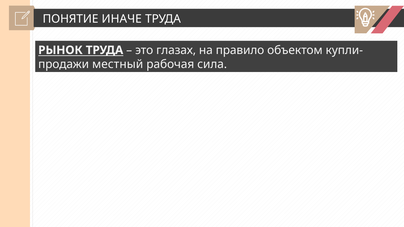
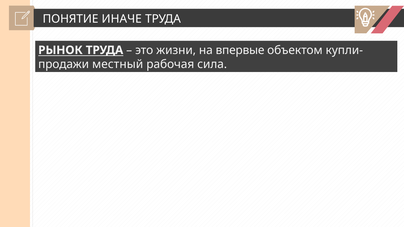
глазах: глазах -> жизни
правило: правило -> впервые
